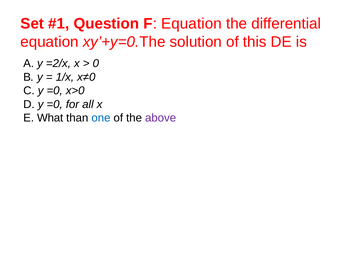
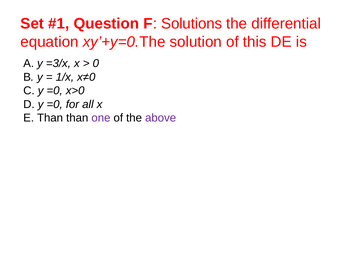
F Equation: Equation -> Solutions
=2/x: =2/x -> =3/x
E What: What -> Than
one colour: blue -> purple
